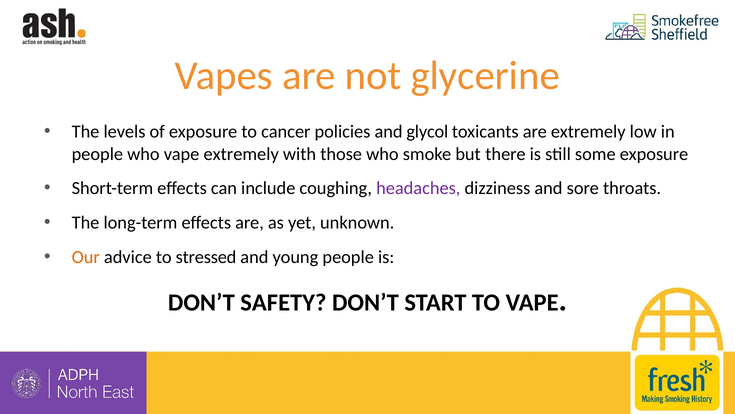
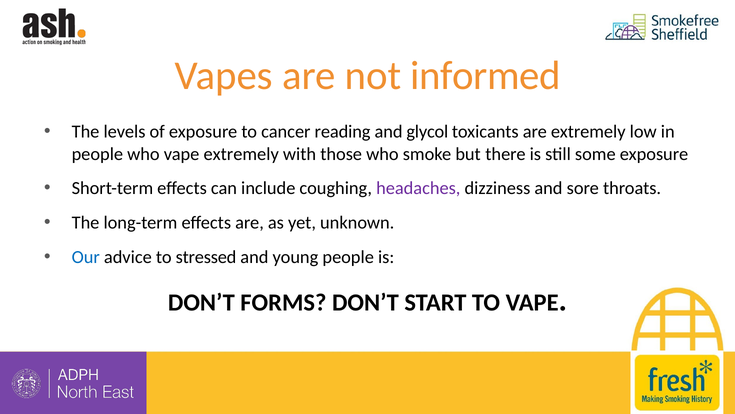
glycerine: glycerine -> informed
policies: policies -> reading
Our colour: orange -> blue
SAFETY: SAFETY -> FORMS
